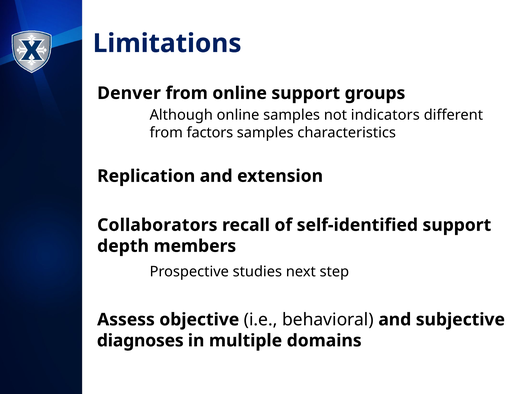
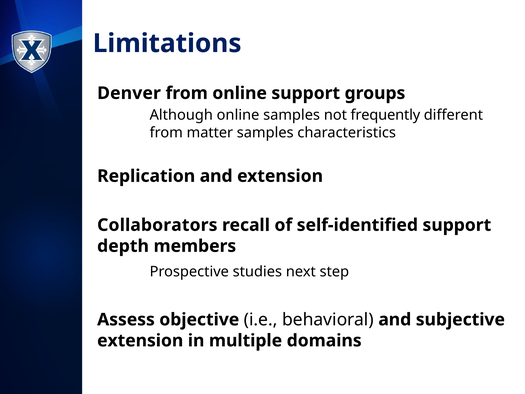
indicators: indicators -> frequently
factors: factors -> matter
diagnoses at (140, 340): diagnoses -> extension
